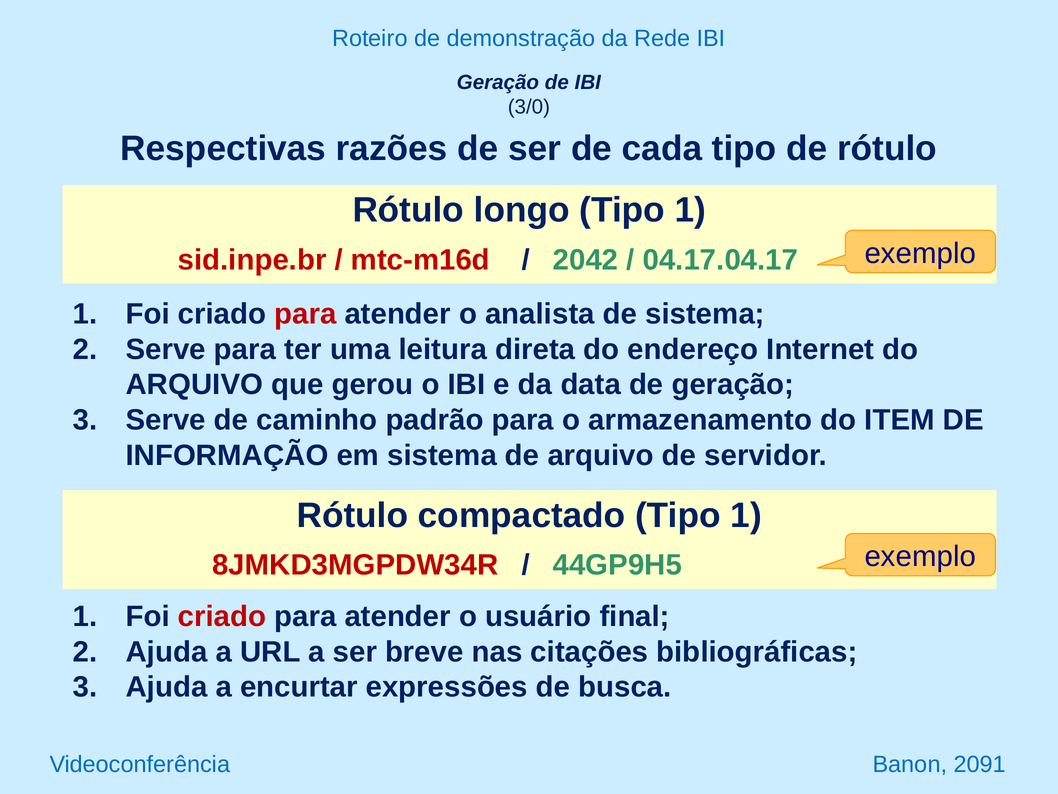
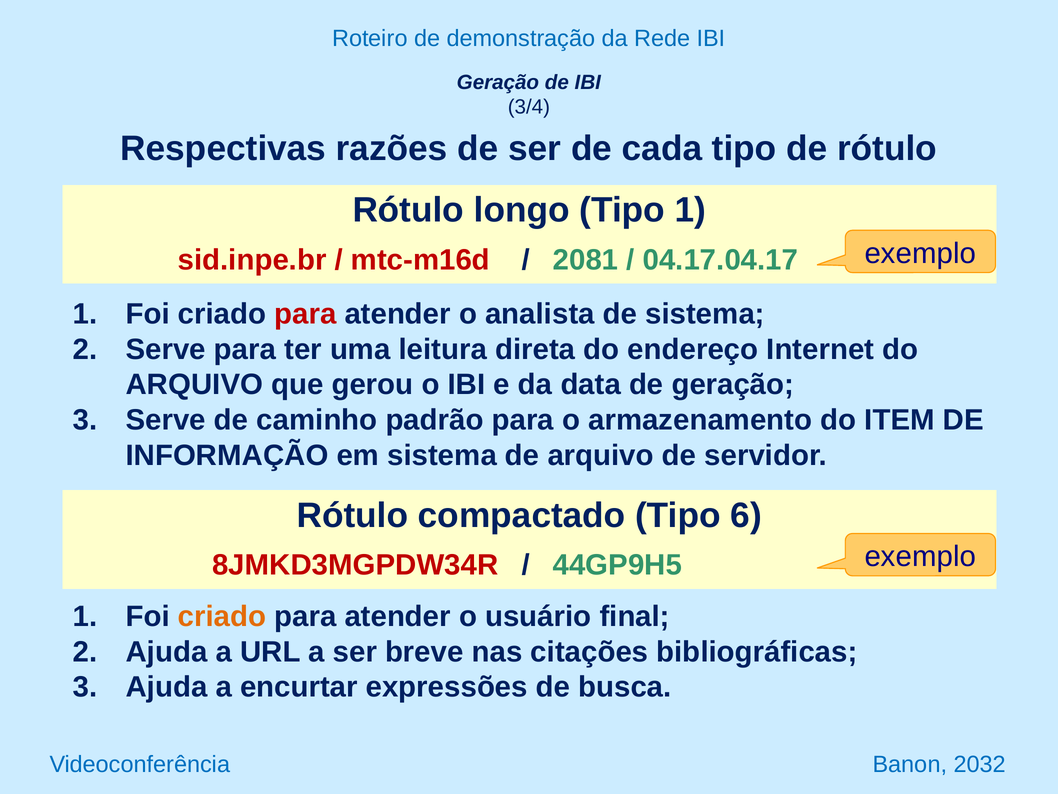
3/0: 3/0 -> 3/4
2042: 2042 -> 2081
compactado Tipo 1: 1 -> 6
criado at (222, 616) colour: red -> orange
2091: 2091 -> 2032
